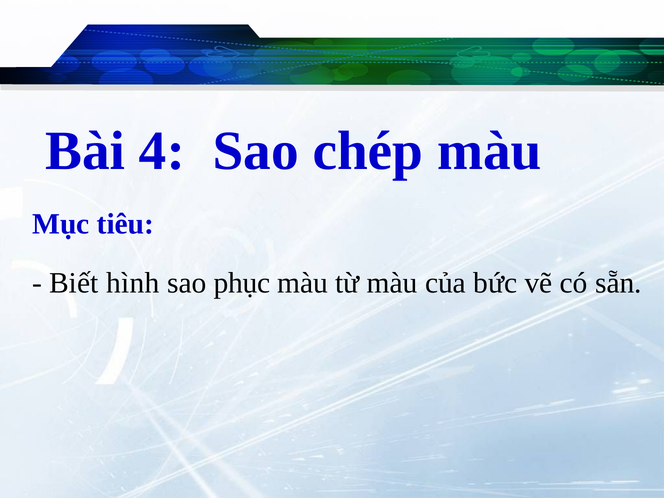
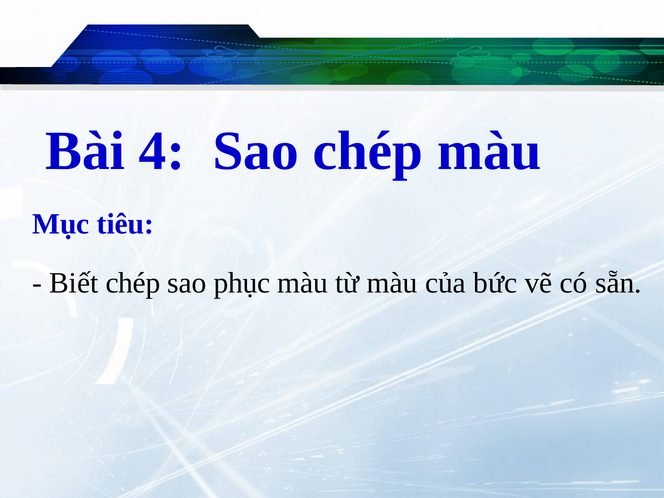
Biết hình: hình -> chép
